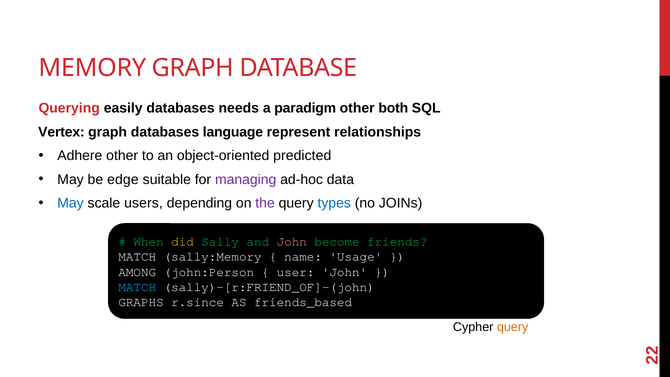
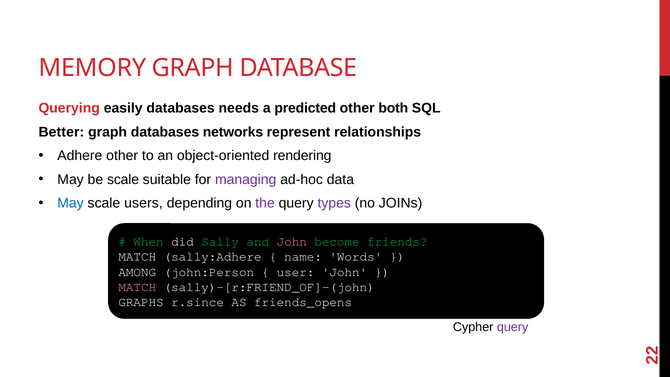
paradigm: paradigm -> predicted
Vertex: Vertex -> Better
language: language -> networks
predicted: predicted -> rendering
be edge: edge -> scale
types colour: blue -> purple
did colour: yellow -> white
sally:Memory: sally:Memory -> sally:Adhere
Usage: Usage -> Words
MATCH at (137, 287) colour: light blue -> pink
friends_based: friends_based -> friends_opens
query at (513, 327) colour: orange -> purple
